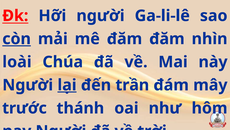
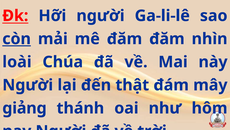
lại underline: present -> none
trần: trần -> thật
trước: trước -> giảng
